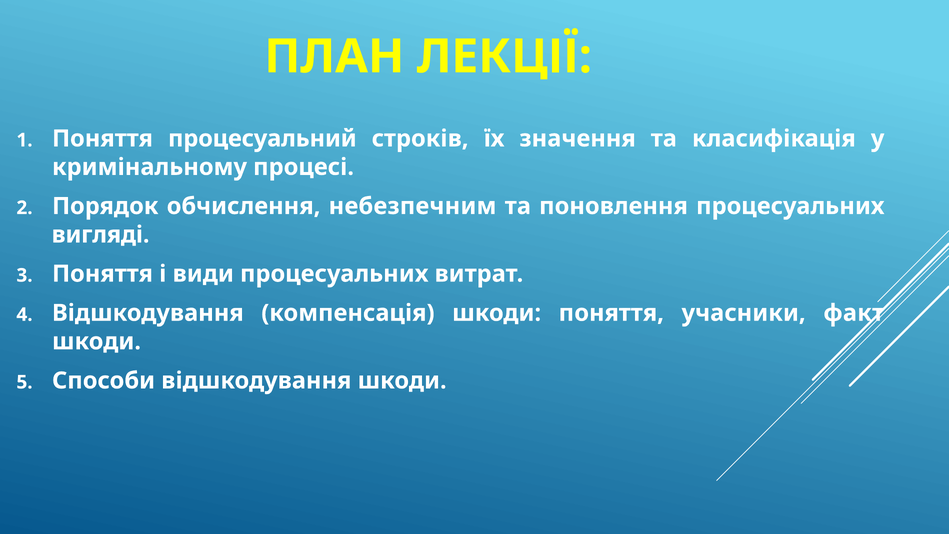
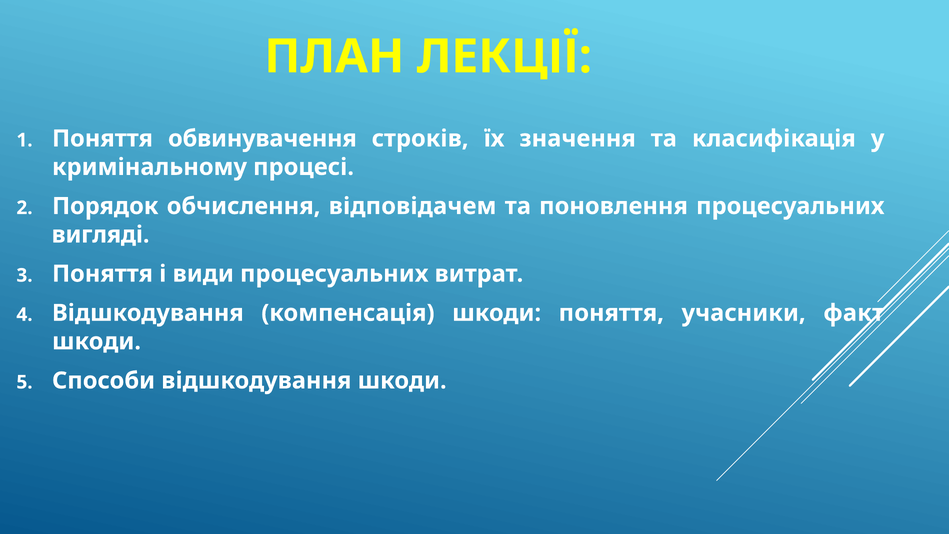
процесуальний: процесуальний -> обвинувачення
небезпечним: небезпечним -> відповідачем
